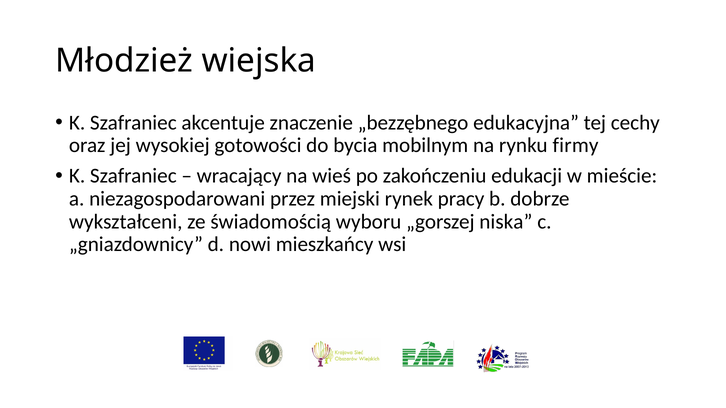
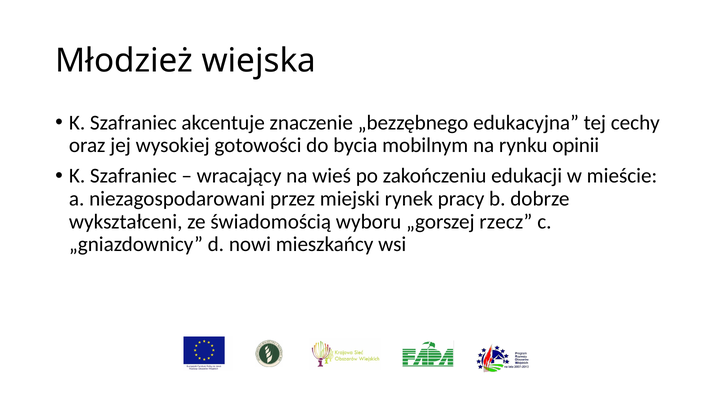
firmy: firmy -> opinii
niska: niska -> rzecz
